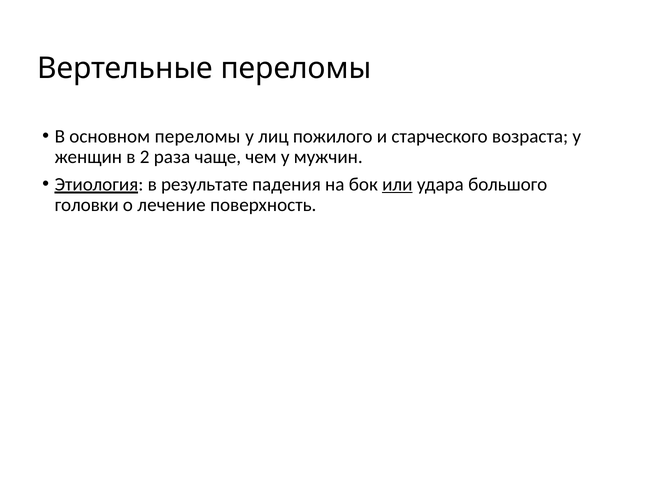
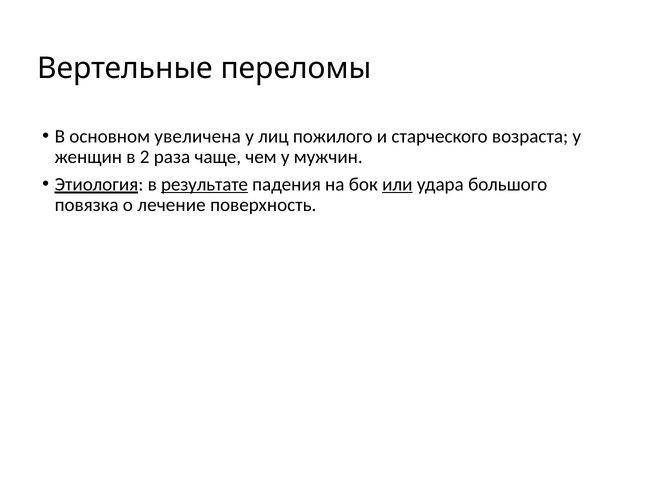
основном переломы: переломы -> увеличена
результате underline: none -> present
головки: головки -> повязка
